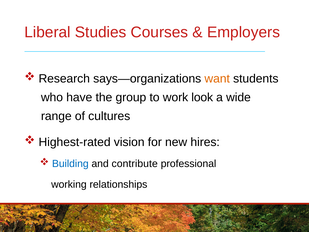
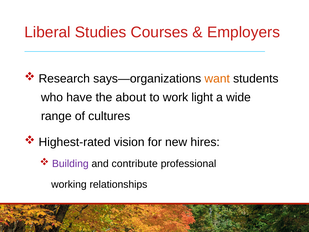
group: group -> about
look: look -> light
Building colour: blue -> purple
